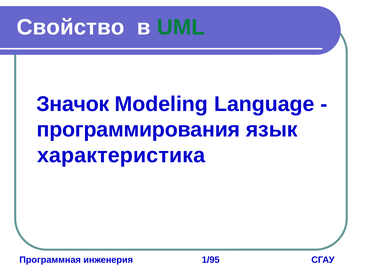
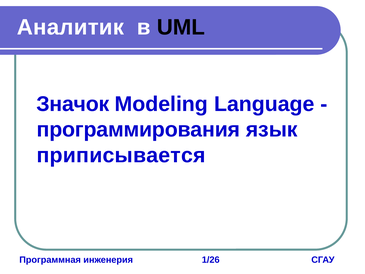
Свойство: Свойство -> Аналитик
UML colour: green -> black
характеристика: характеристика -> приписывается
1/95: 1/95 -> 1/26
